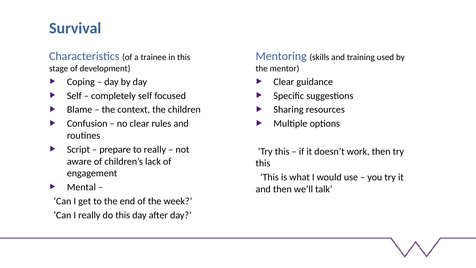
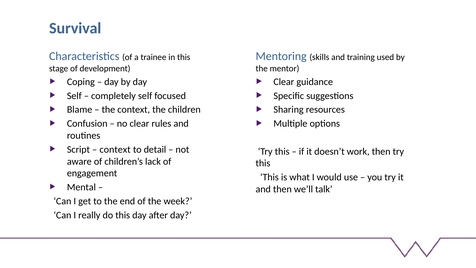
prepare at (115, 149): prepare -> context
to really: really -> detail
